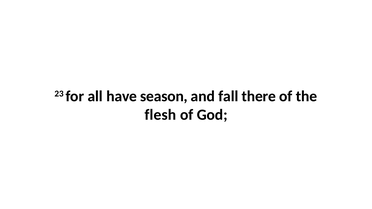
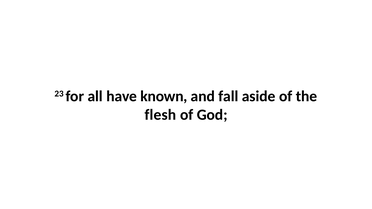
season: season -> known
there: there -> aside
